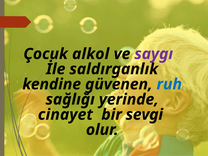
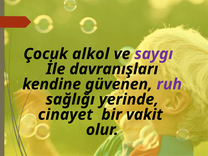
saldırganlık: saldırganlık -> davranışları
ruh colour: blue -> purple
sevgi: sevgi -> vakit
